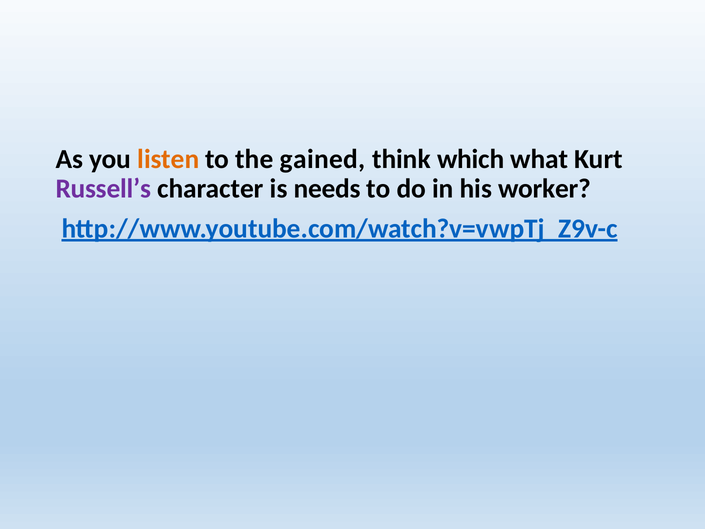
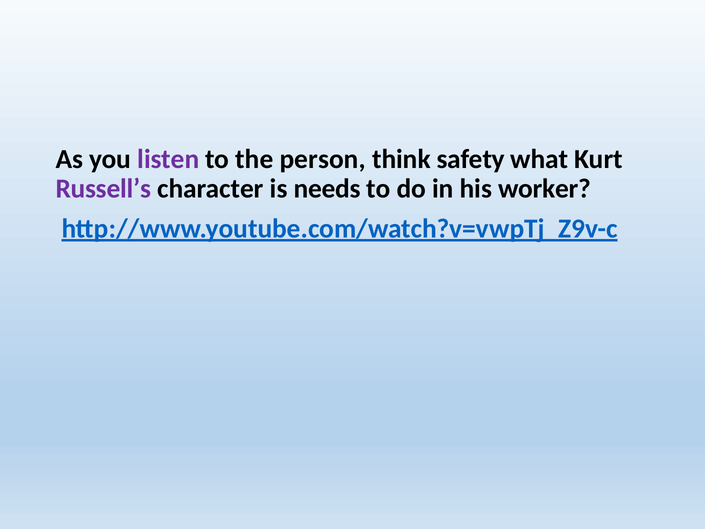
listen colour: orange -> purple
gained: gained -> person
which: which -> safety
